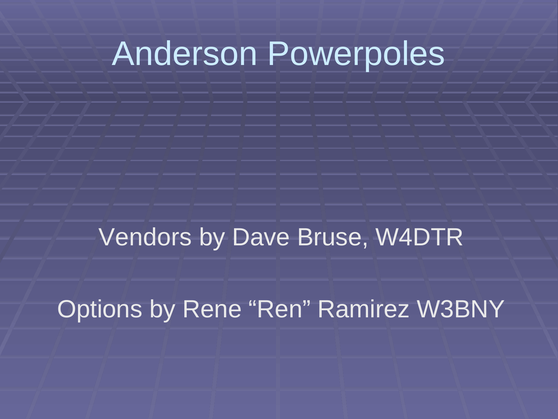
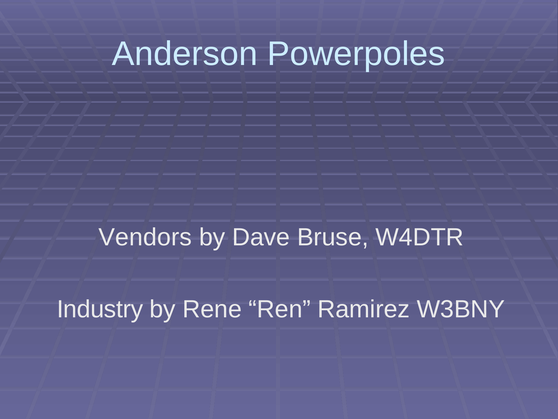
Options: Options -> Industry
